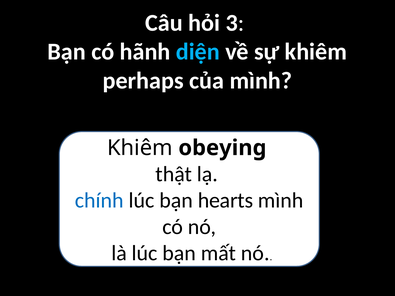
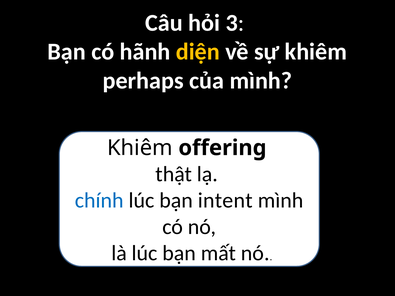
diện colour: light blue -> yellow
obeying: obeying -> offering
hearts: hearts -> intent
